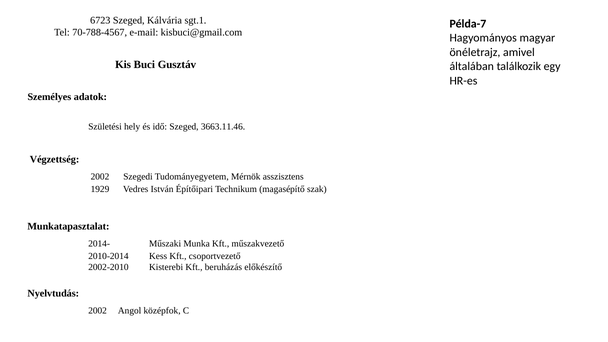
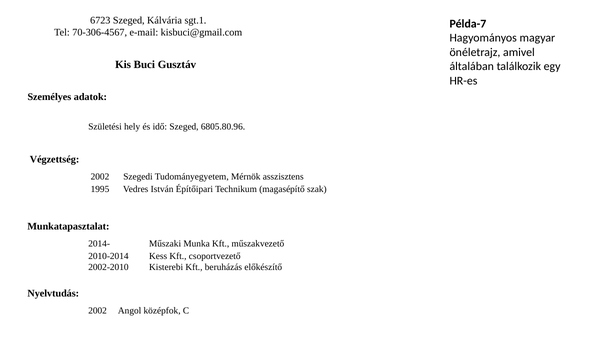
70-788-4567: 70-788-4567 -> 70-306-4567
3663.11.46: 3663.11.46 -> 6805.80.96
1929: 1929 -> 1995
